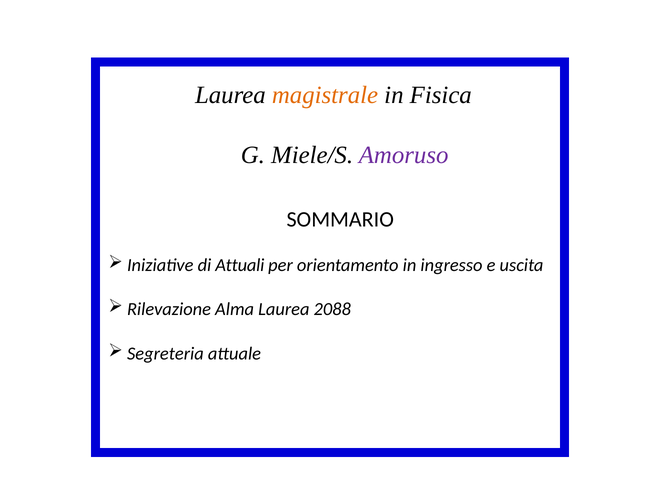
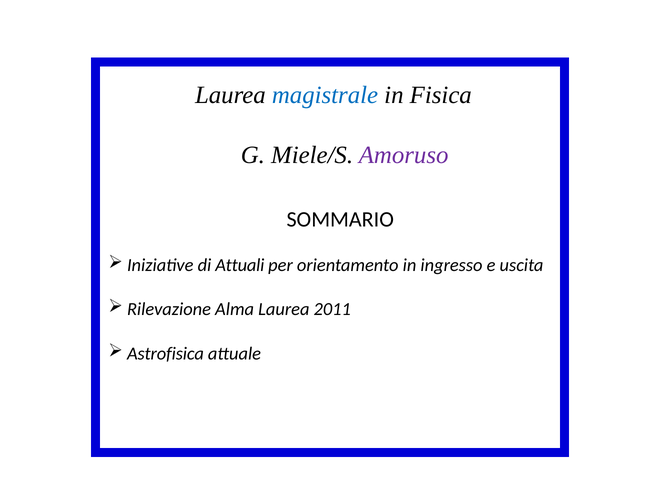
magistrale colour: orange -> blue
2088: 2088 -> 2011
Segreteria: Segreteria -> Astrofisica
